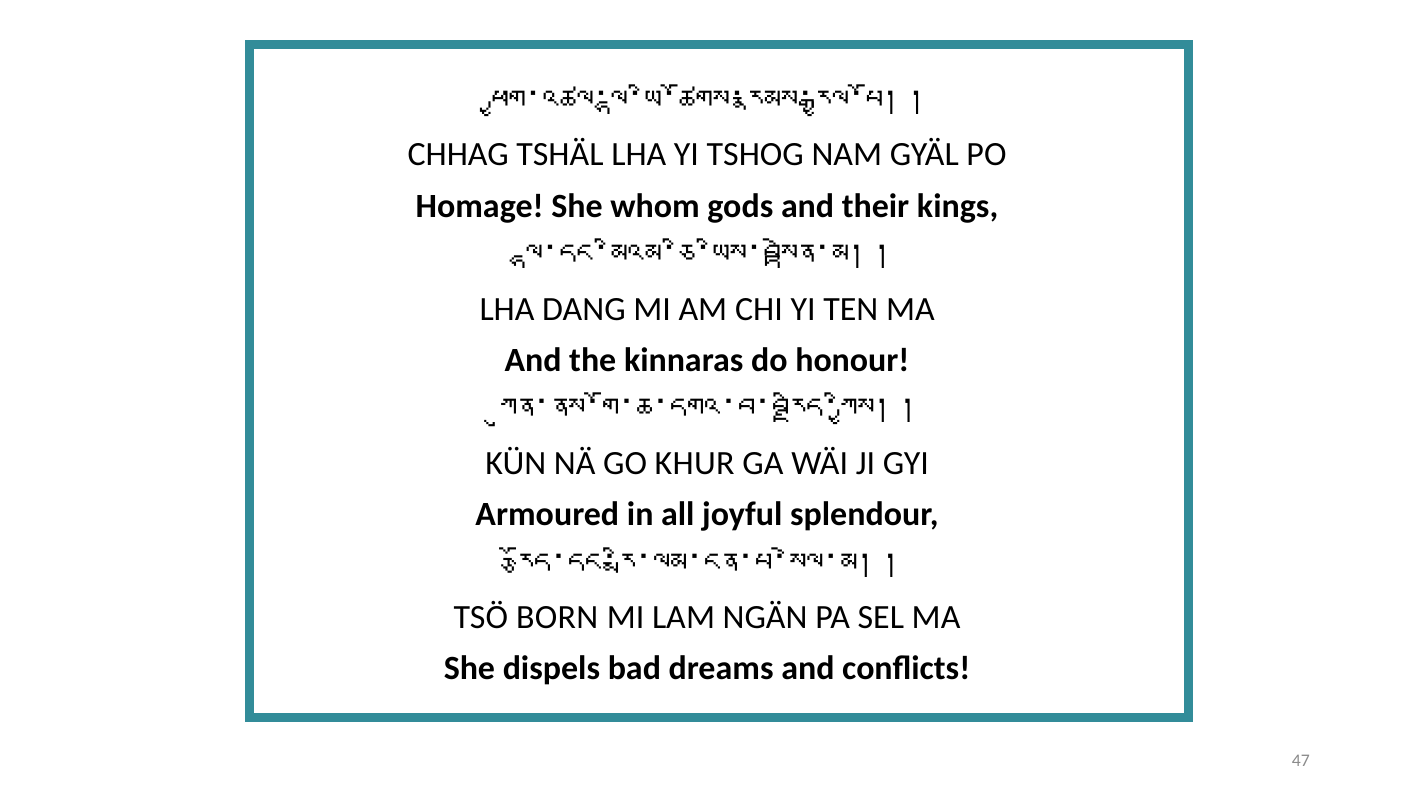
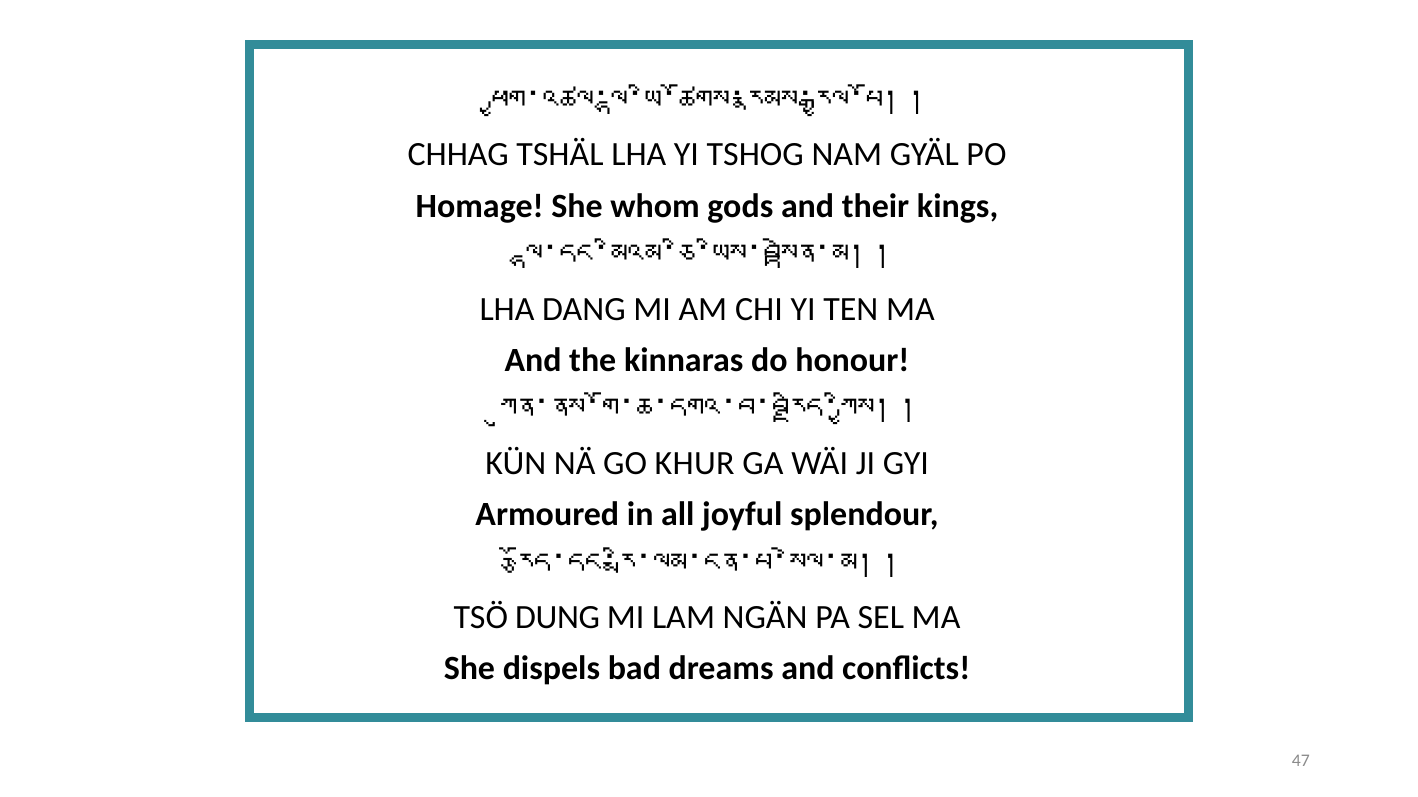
BORN: BORN -> DUNG
